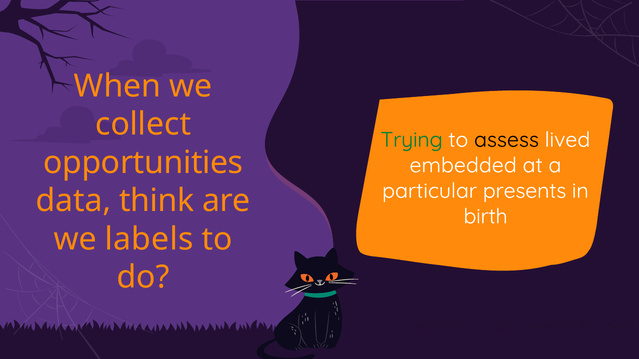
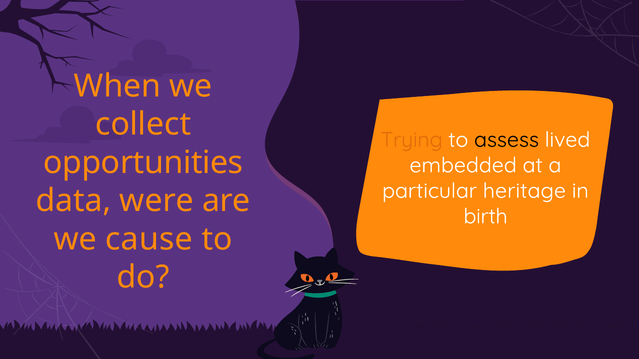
Trying colour: green -> orange
presents: presents -> heritage
think: think -> were
labels: labels -> cause
